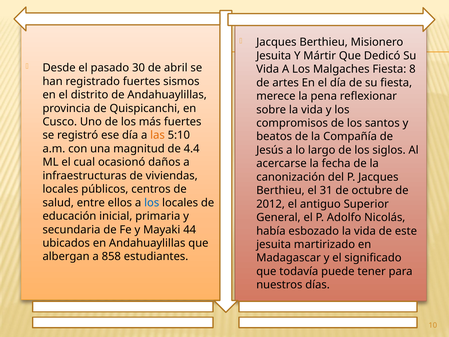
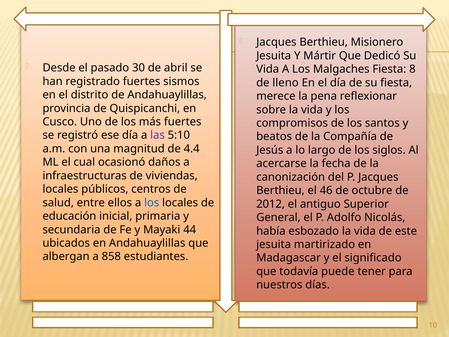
artes: artes -> lleno
las colour: orange -> purple
31: 31 -> 46
